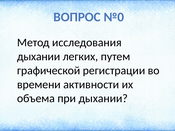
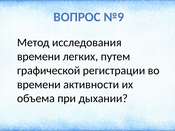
№0: №0 -> №9
дыхании at (39, 57): дыхании -> времени
